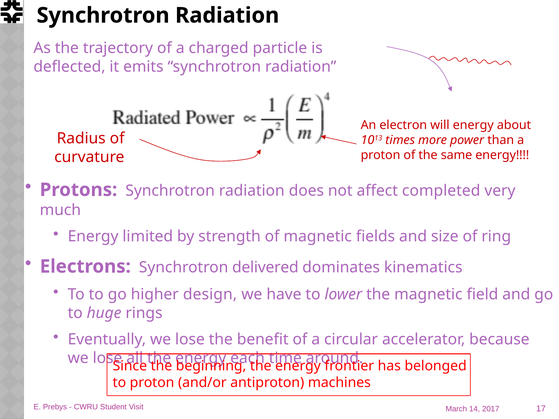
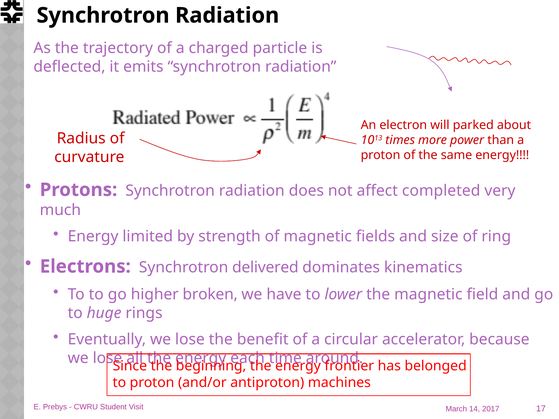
will energy: energy -> parked
design: design -> broken
